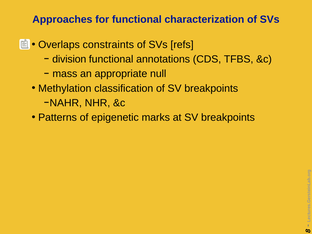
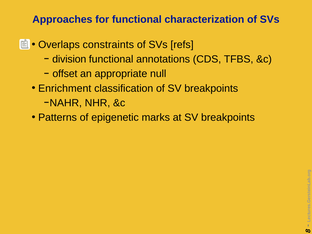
mass: mass -> offset
Methylation: Methylation -> Enrichment
